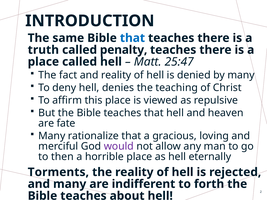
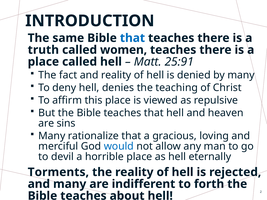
penalty: penalty -> women
25:47: 25:47 -> 25:91
fate: fate -> sins
would colour: purple -> blue
then: then -> devil
